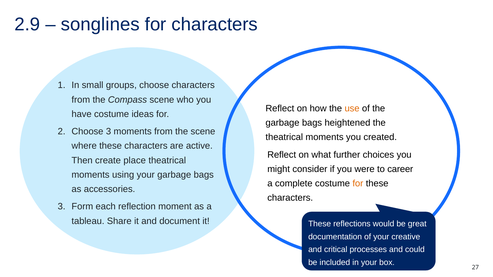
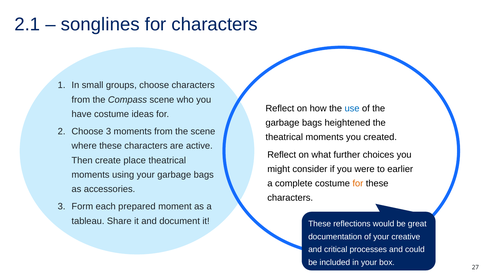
2.9: 2.9 -> 2.1
use colour: orange -> blue
career: career -> earlier
reflection: reflection -> prepared
